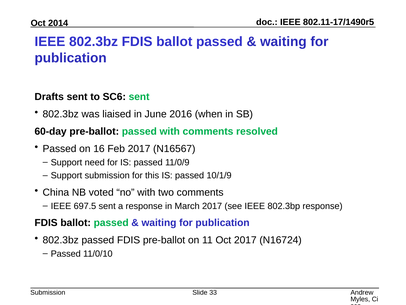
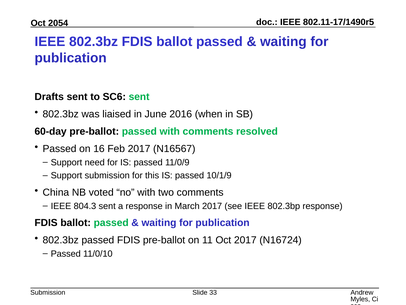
2014: 2014 -> 2054
697.5: 697.5 -> 804.3
